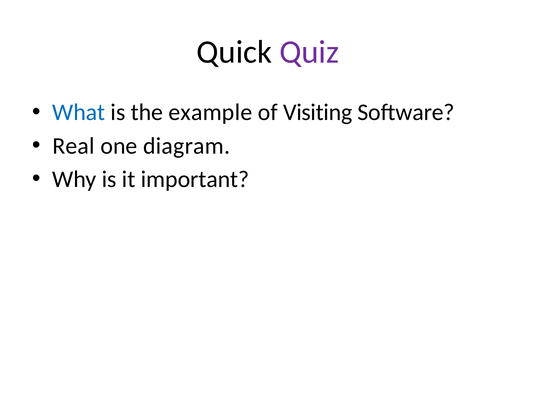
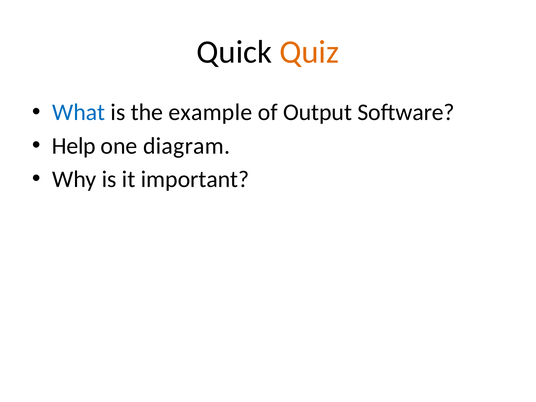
Quiz colour: purple -> orange
Visiting: Visiting -> Output
Real: Real -> Help
